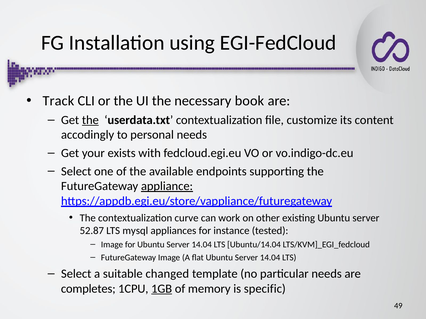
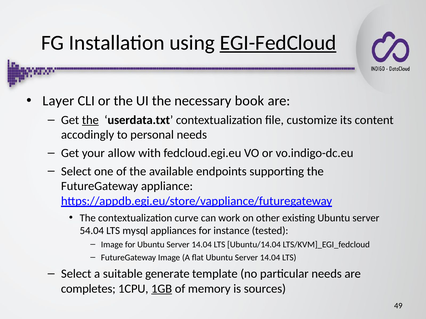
EGI-FedCloud underline: none -> present
Track: Track -> Layer
exists: exists -> allow
appliance underline: present -> none
52.87: 52.87 -> 54.04
changed: changed -> generate
specific: specific -> sources
